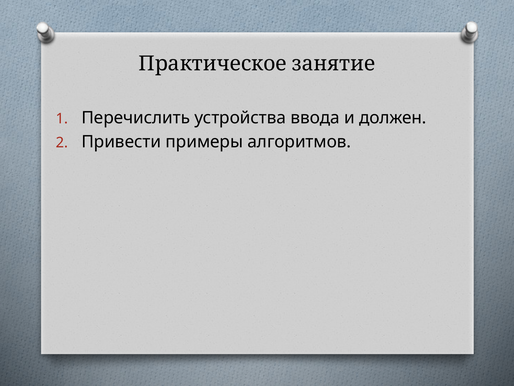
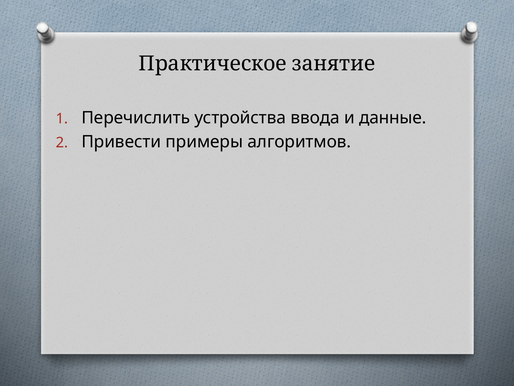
должен: должен -> данные
